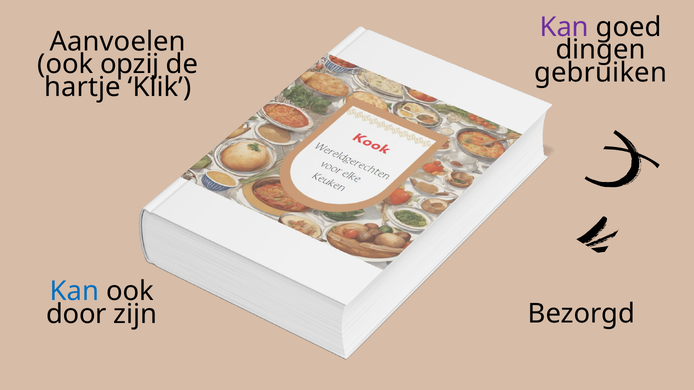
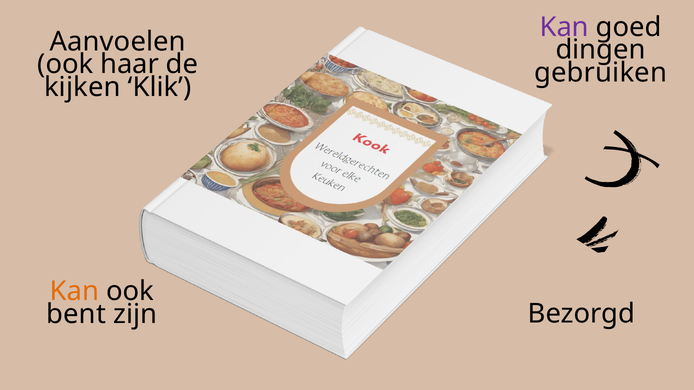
opzij: opzij -> haar
hartje: hartje -> kijken
Kan at (74, 292) colour: blue -> orange
door: door -> bent
